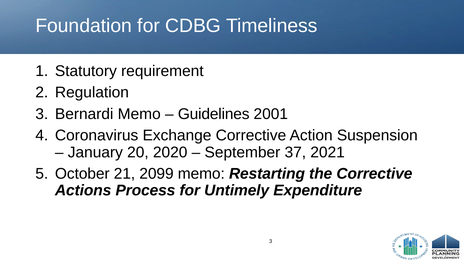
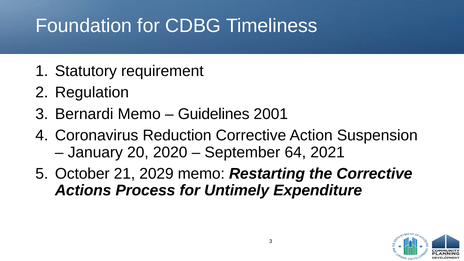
Exchange: Exchange -> Reduction
37: 37 -> 64
2099: 2099 -> 2029
